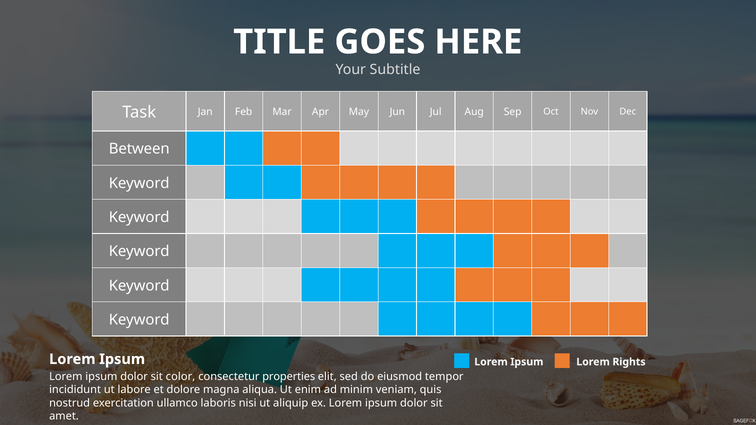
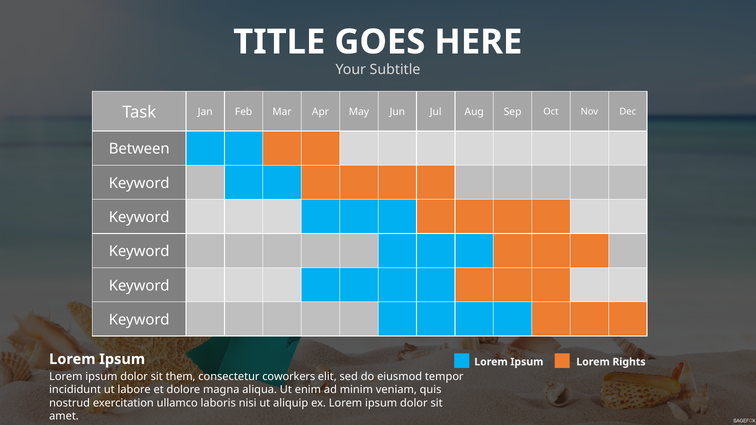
color: color -> them
properties: properties -> coworkers
